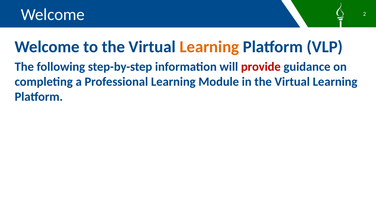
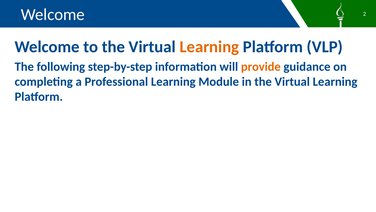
provide colour: red -> orange
